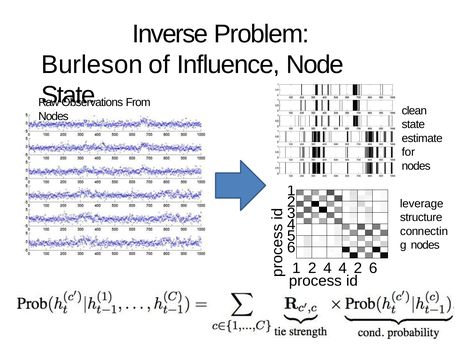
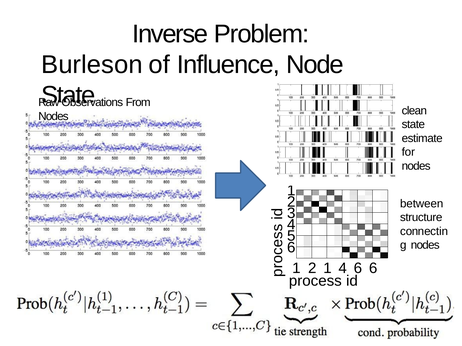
leverage: leverage -> between
2 4: 4 -> 1
4 2: 2 -> 6
